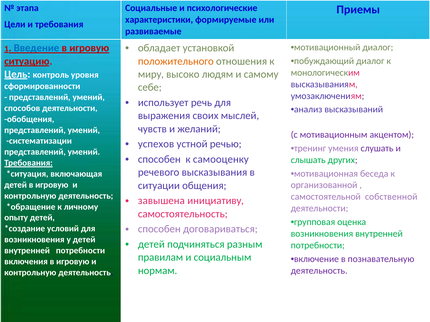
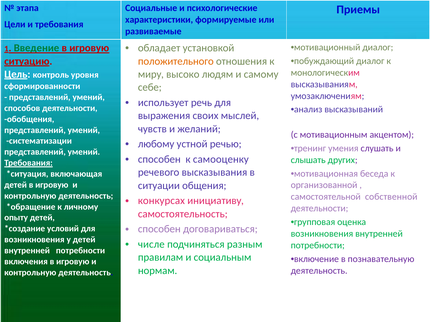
Введение colour: blue -> green
успехов: успехов -> любому
завышена: завышена -> конкурсах
детей at (151, 245): детей -> числе
